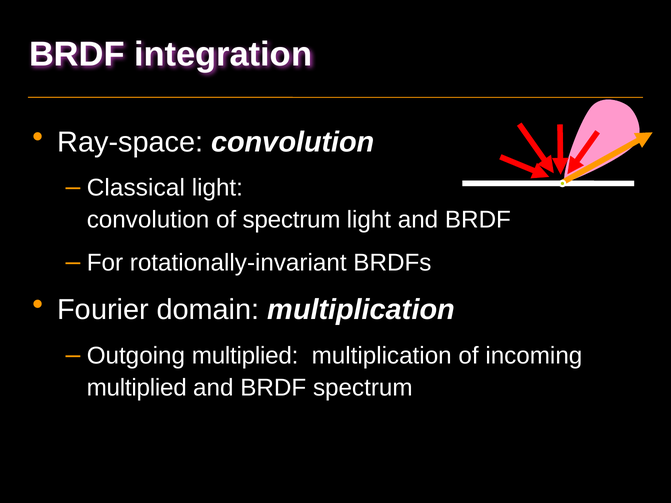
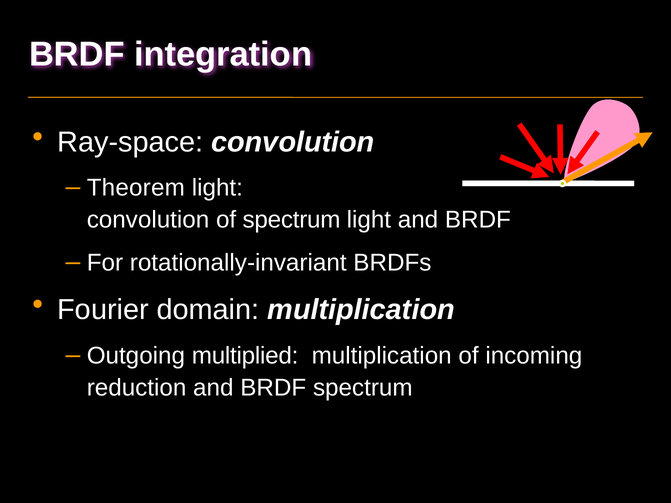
Classical: Classical -> Theorem
multiplied at (137, 388): multiplied -> reduction
